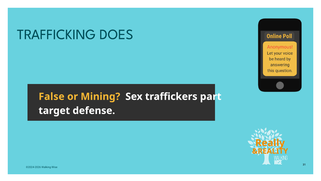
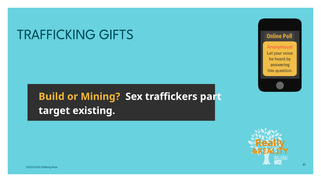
DOES: DOES -> GIFTS
False: False -> Build
defense: defense -> existing
